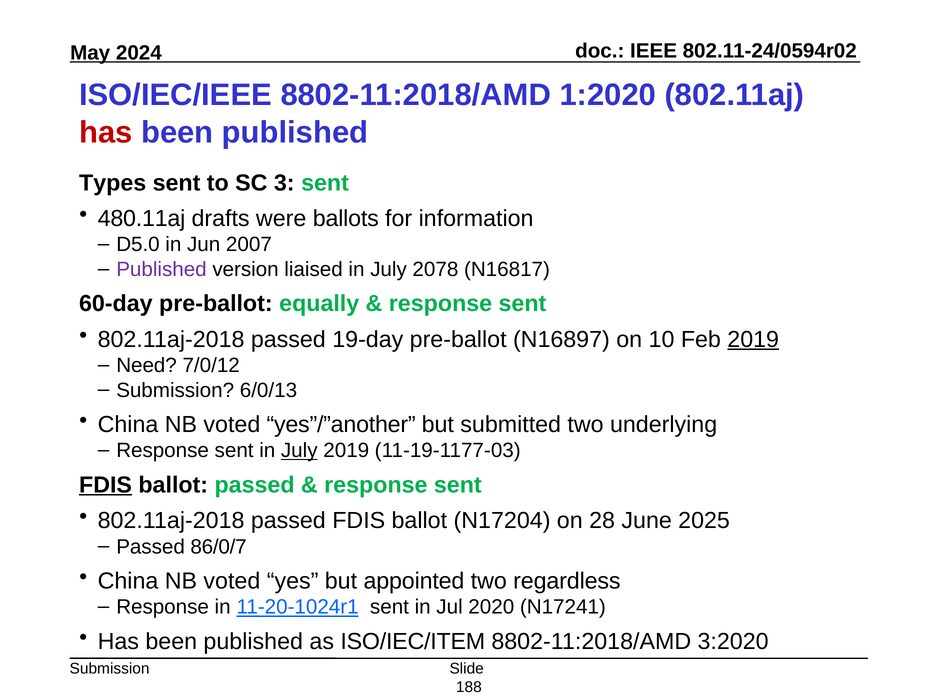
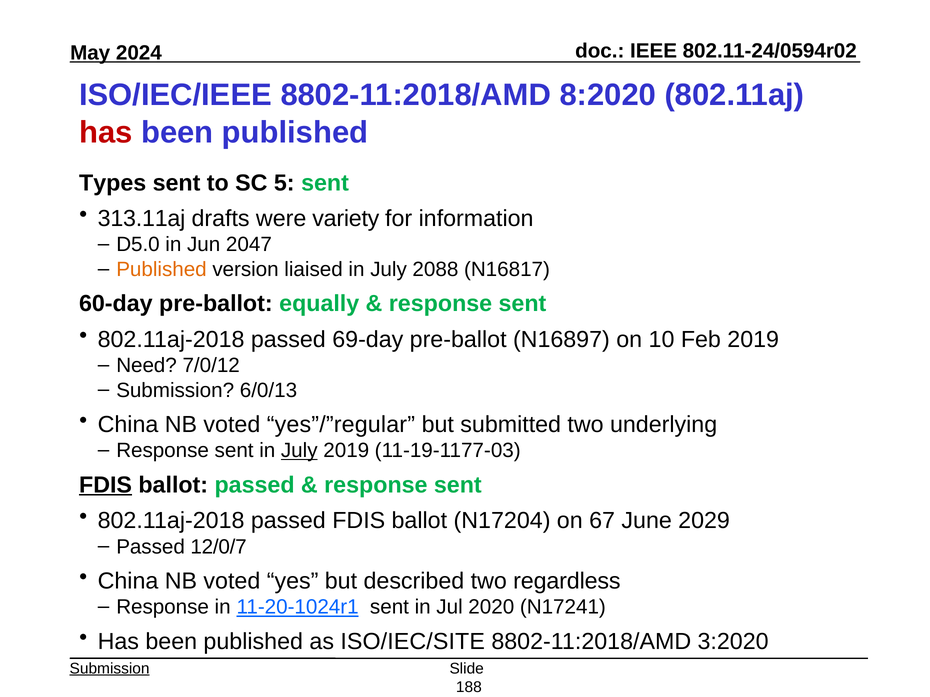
1:2020: 1:2020 -> 8:2020
3: 3 -> 5
480.11aj: 480.11aj -> 313.11aj
ballots: ballots -> variety
2007: 2007 -> 2047
Published at (161, 270) colour: purple -> orange
2078: 2078 -> 2088
19-day: 19-day -> 69-day
2019 at (753, 340) underline: present -> none
yes”/”another: yes”/”another -> yes”/”regular
28: 28 -> 67
2025: 2025 -> 2029
86/0/7: 86/0/7 -> 12/0/7
appointed: appointed -> described
ISO/IEC/ITEM: ISO/IEC/ITEM -> ISO/IEC/SITE
Submission at (110, 669) underline: none -> present
